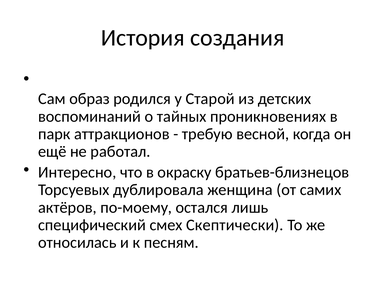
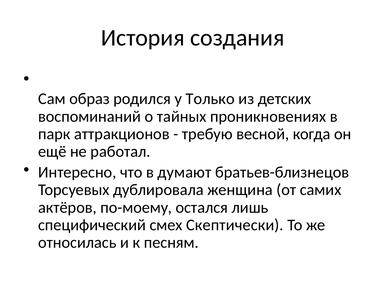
Старой: Старой -> Только
окраску: окраску -> думают
